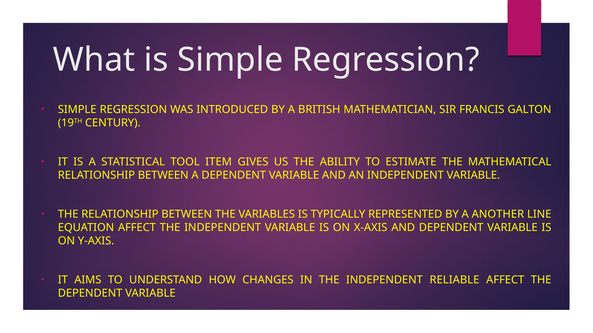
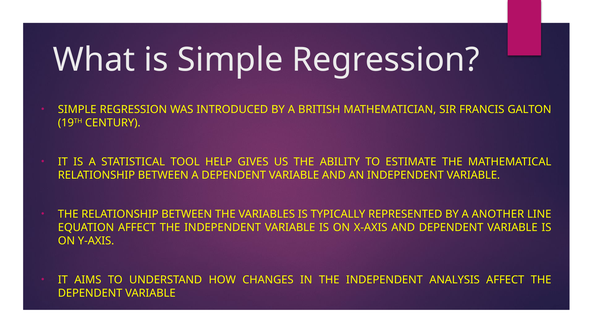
ITEM: ITEM -> HELP
RELIABLE: RELIABLE -> ANALYSIS
